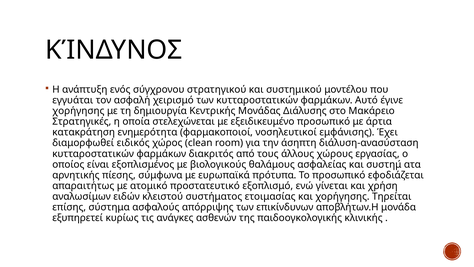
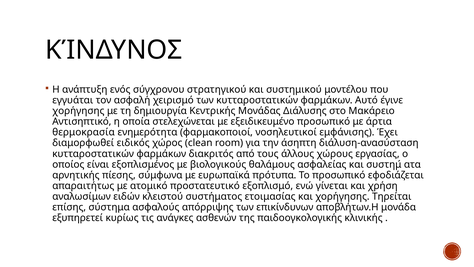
Στρατηγικές: Στρατηγικές -> Αντισηπτικό
κατακράτηση: κατακράτηση -> θερμοκρασία
